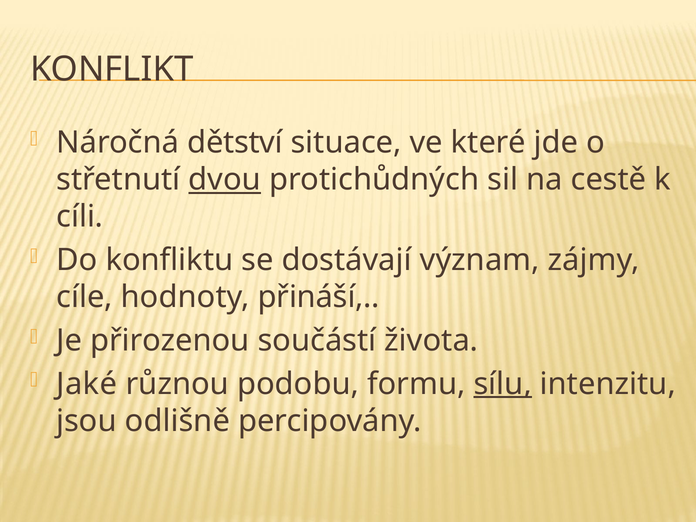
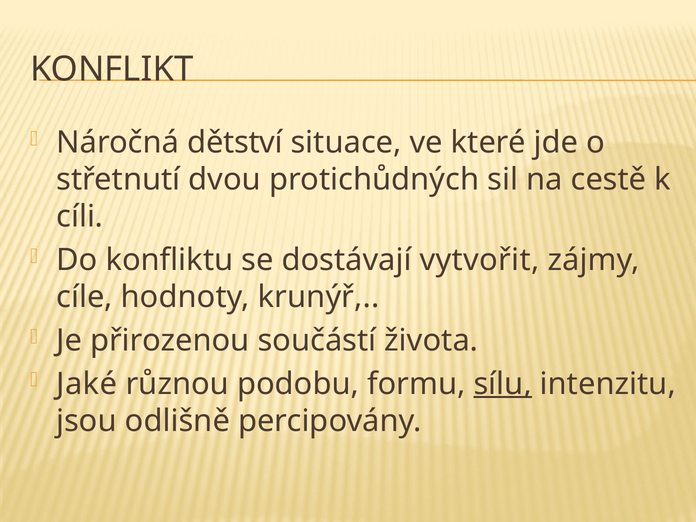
dvou underline: present -> none
význam: význam -> vytvořit
přináší: přináší -> krunýř
